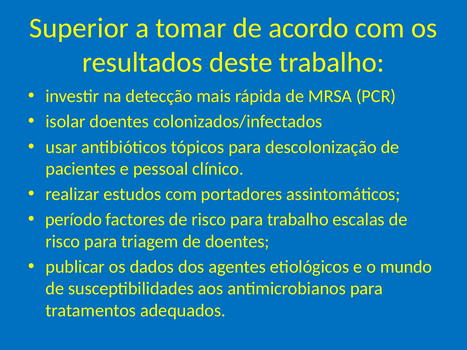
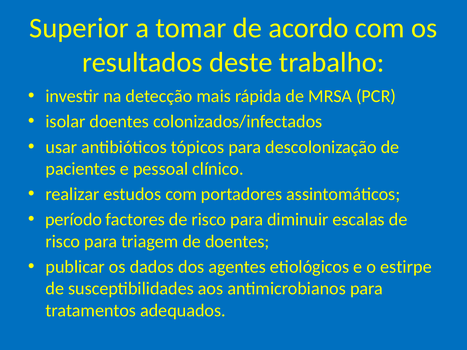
para trabalho: trabalho -> diminuir
mundo: mundo -> estirpe
